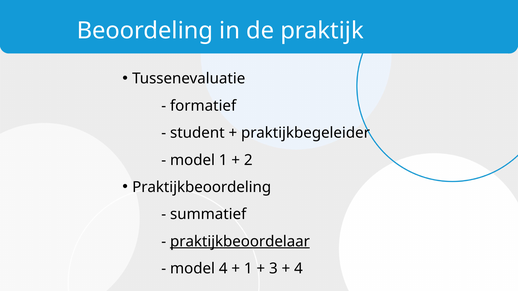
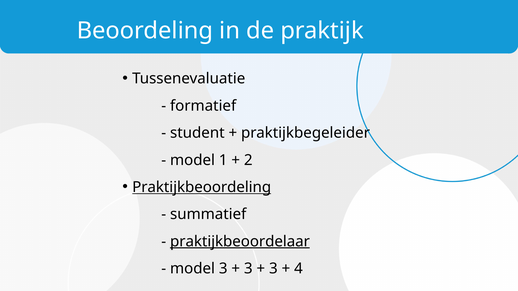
Praktijkbeoordeling underline: none -> present
model 4: 4 -> 3
1 at (248, 269): 1 -> 3
